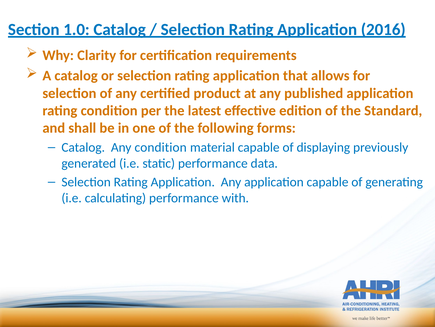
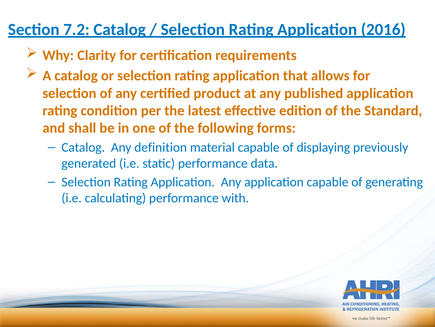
1.0: 1.0 -> 7.2
Any condition: condition -> definition
